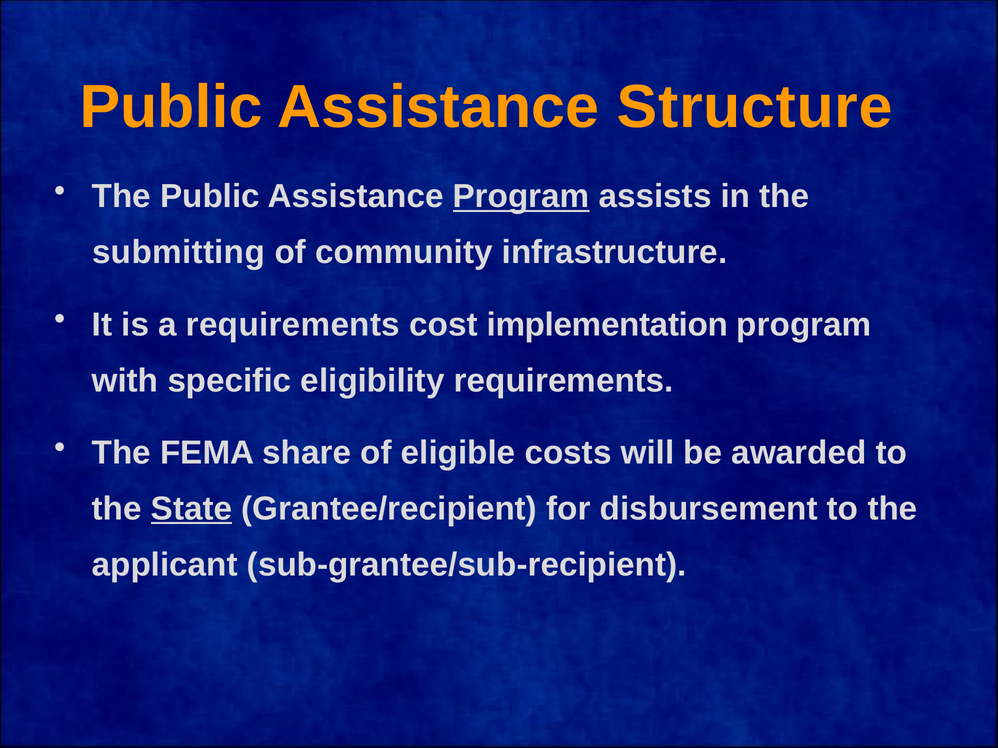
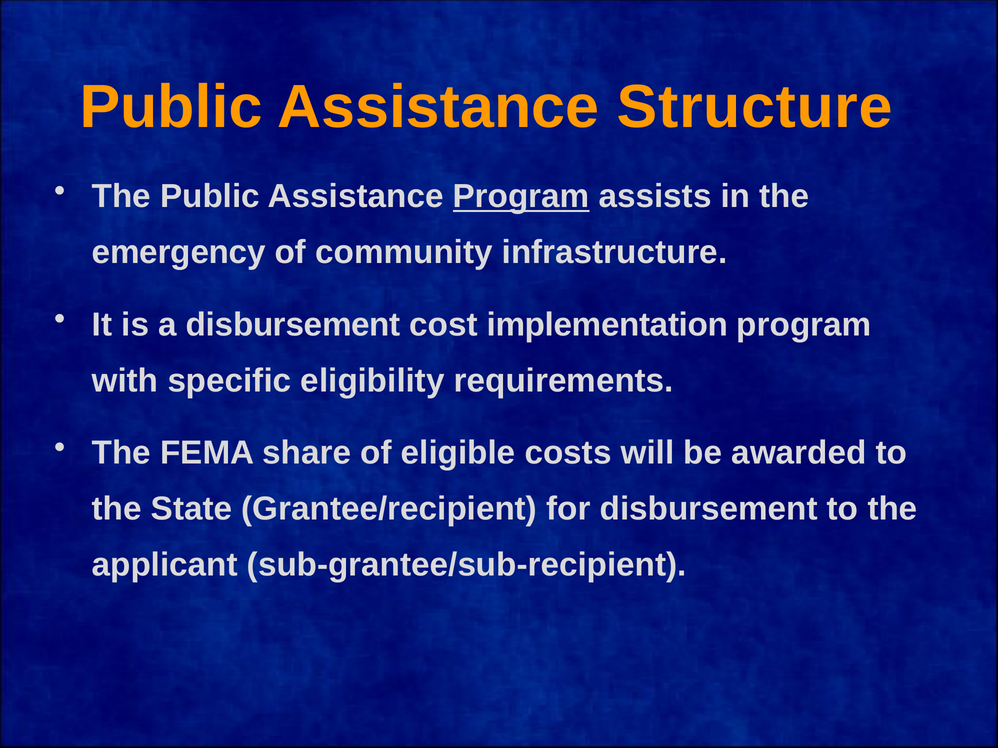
submitting: submitting -> emergency
a requirements: requirements -> disbursement
State underline: present -> none
